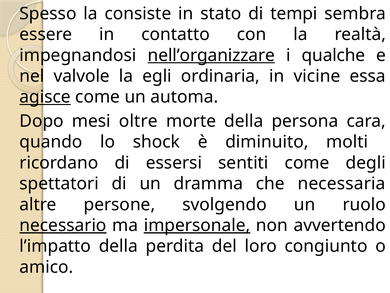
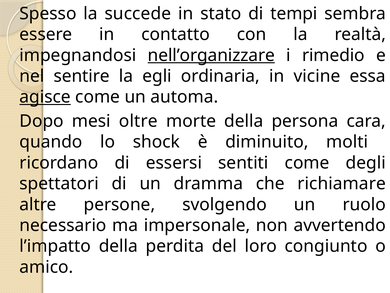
consiste: consiste -> succede
qualche: qualche -> rimedio
valvole: valvole -> sentire
necessaria: necessaria -> richiamare
necessario underline: present -> none
impersonale underline: present -> none
